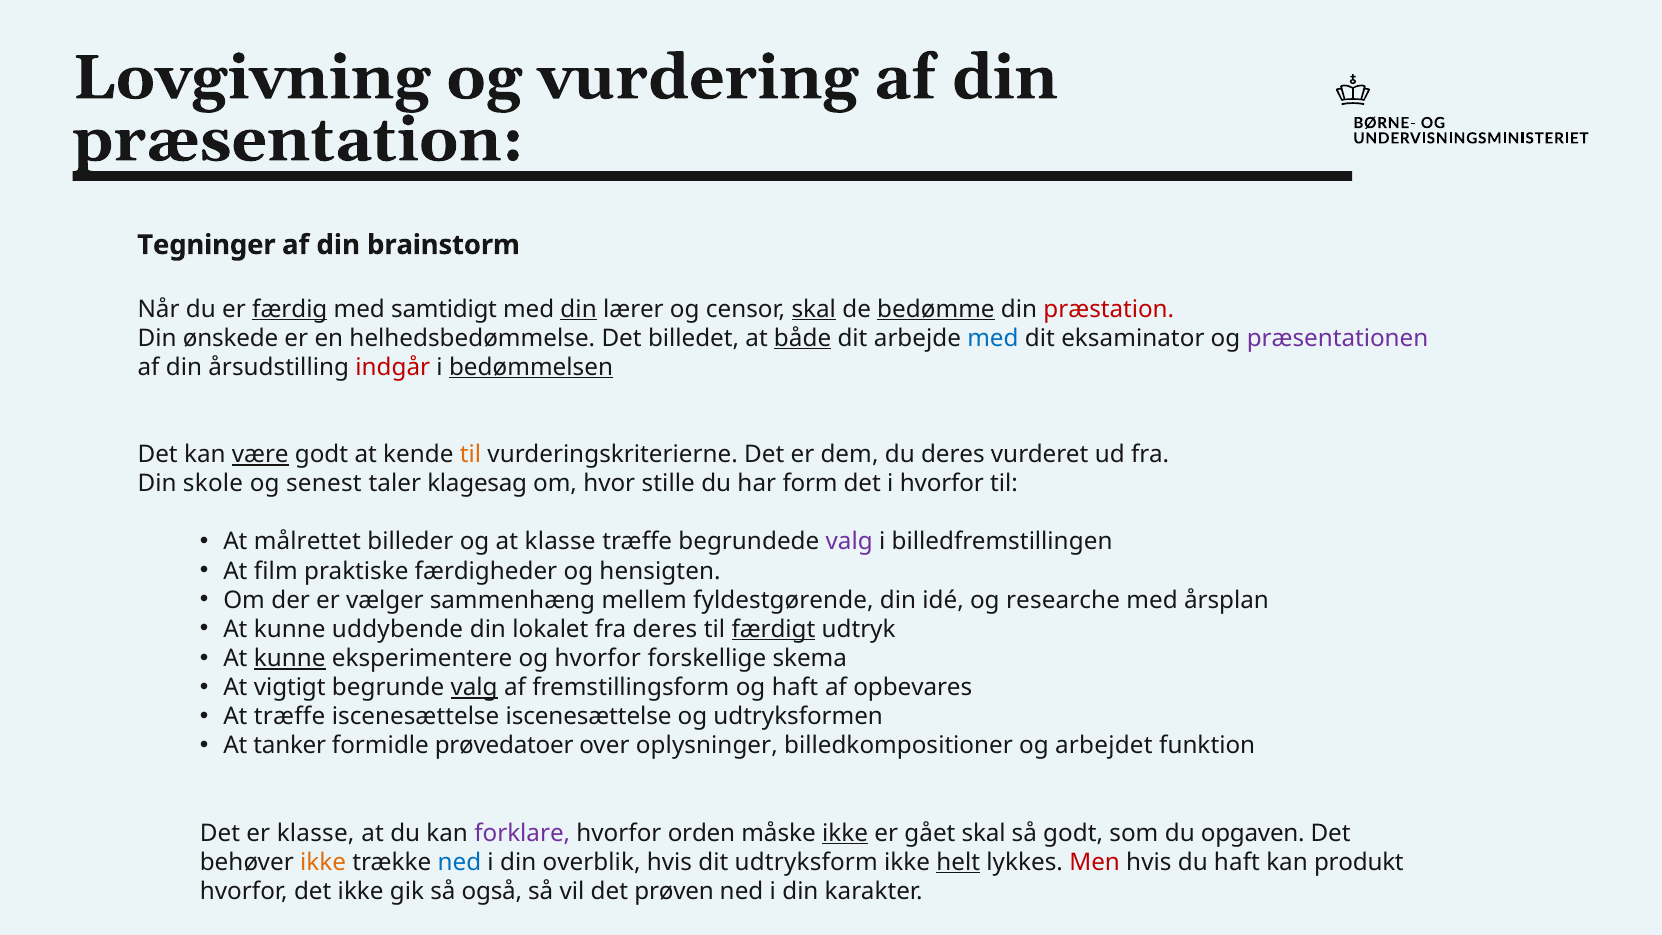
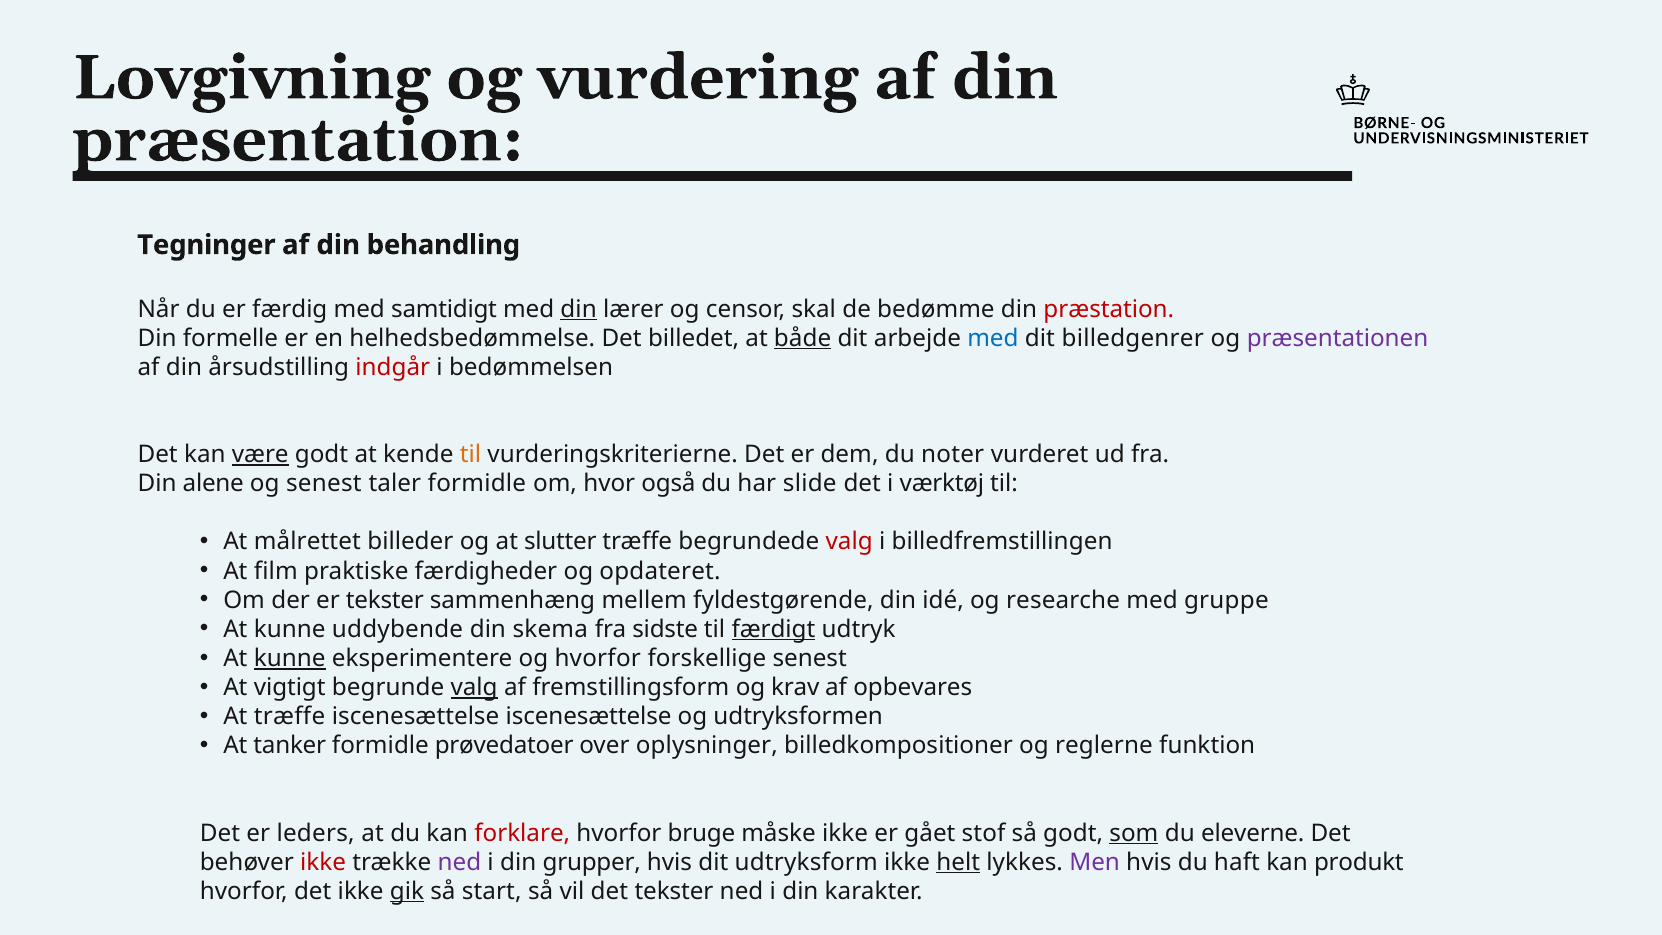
brainstorm: brainstorm -> behandling
færdig underline: present -> none
skal at (814, 309) underline: present -> none
bedømme underline: present -> none
ønskede: ønskede -> formelle
eksaminator: eksaminator -> billedgenrer
bedømmelsen underline: present -> none
du deres: deres -> noter
skole: skole -> alene
taler klagesag: klagesag -> formidle
stille: stille -> også
form: form -> slide
i hvorfor: hvorfor -> værktøj
at klasse: klasse -> slutter
valg at (849, 542) colour: purple -> red
hensigten: hensigten -> opdateret
er vælger: vælger -> tekster
årsplan: årsplan -> gruppe
lokalet: lokalet -> skema
fra deres: deres -> sidste
forskellige skema: skema -> senest
og haft: haft -> krav
arbejdet: arbejdet -> reglerne
er klasse: klasse -> leders
forklare colour: purple -> red
orden: orden -> bruge
ikke at (845, 833) underline: present -> none
gået skal: skal -> stof
som underline: none -> present
opgaven: opgaven -> eleverne
ikke at (323, 862) colour: orange -> red
ned at (459, 862) colour: blue -> purple
overblik: overblik -> grupper
Men colour: red -> purple
gik underline: none -> present
også: også -> start
det prøven: prøven -> tekster
